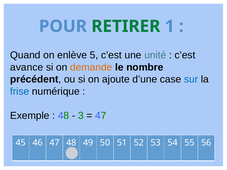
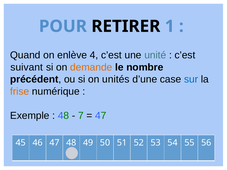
RETIRER colour: green -> black
5: 5 -> 4
avance: avance -> suivant
ajoute: ajoute -> unités
frise colour: blue -> orange
3: 3 -> 7
